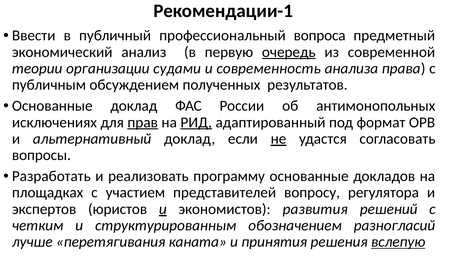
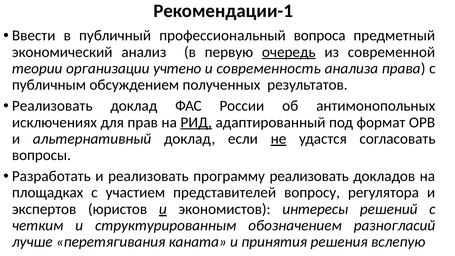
судами: судами -> учтено
Основанные at (52, 106): Основанные -> Реализовать
прав underline: present -> none
программу основанные: основанные -> реализовать
развития: развития -> интересы
вслепую underline: present -> none
